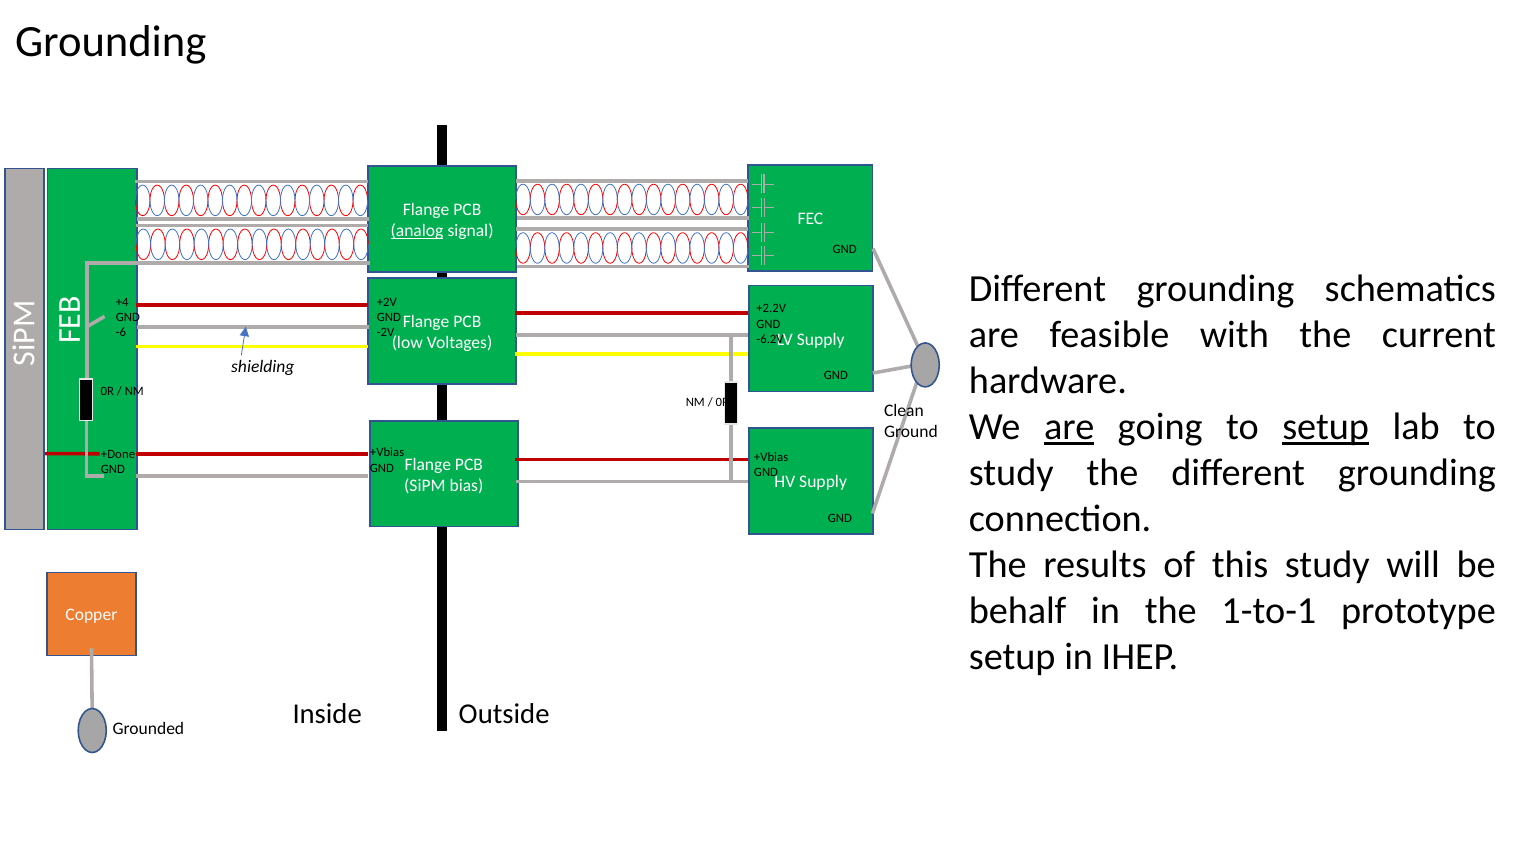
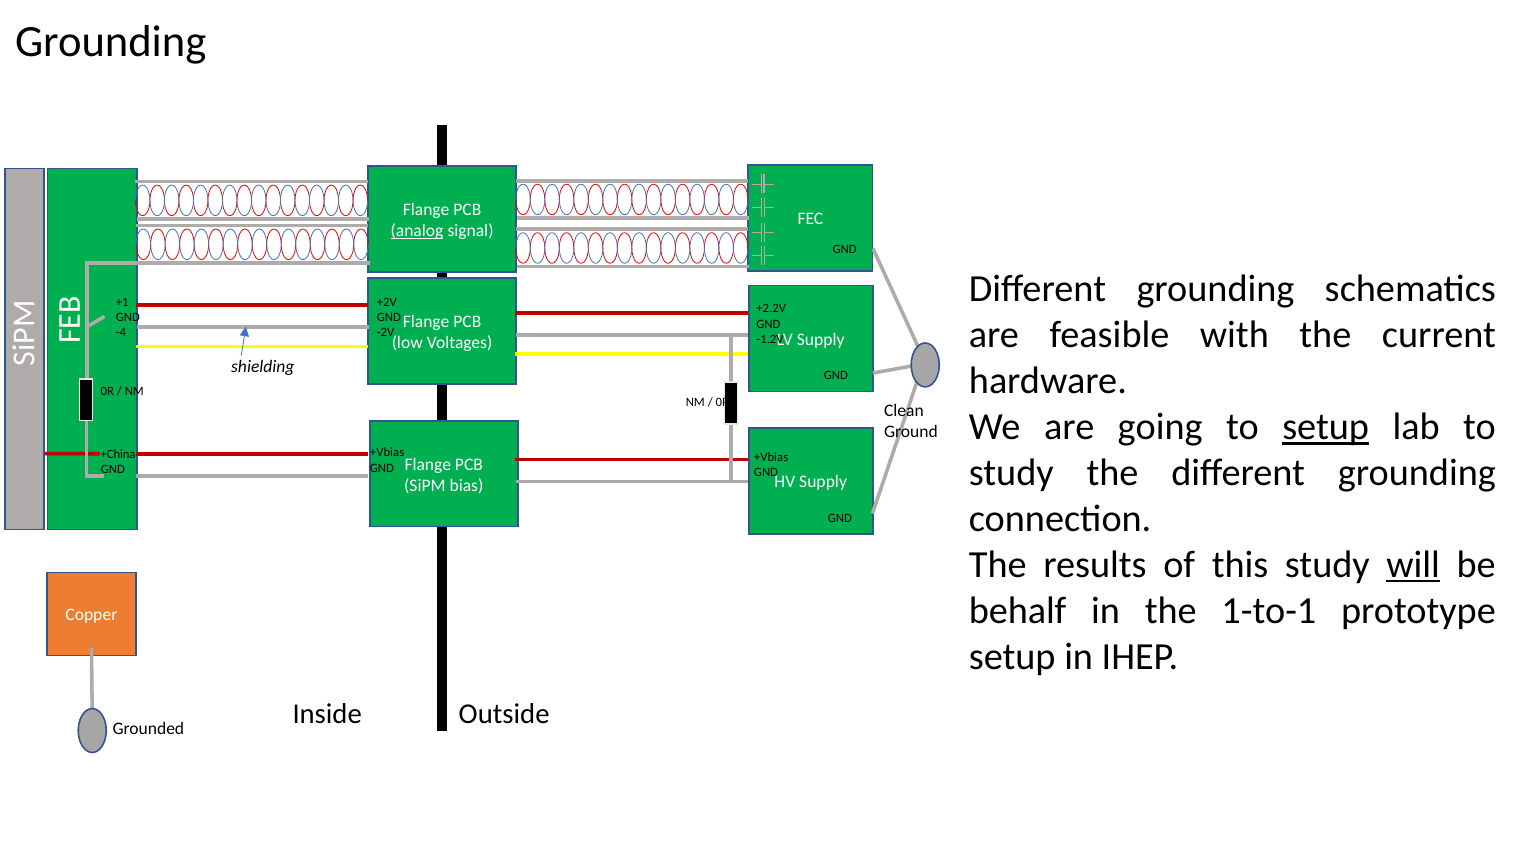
+4: +4 -> +1
-6: -6 -> -4
-6.2V: -6.2V -> -1.2V
are at (1069, 427) underline: present -> none
+Done: +Done -> +China
will underline: none -> present
